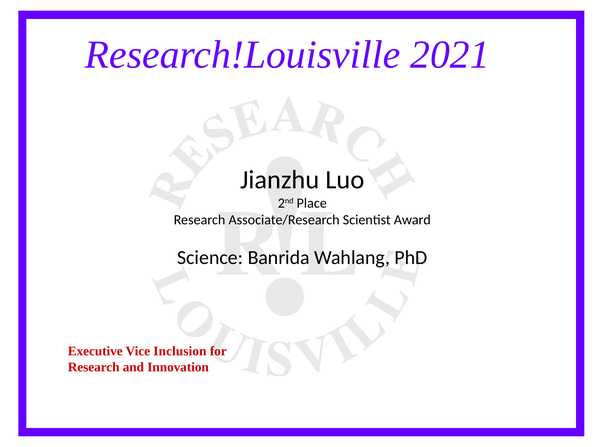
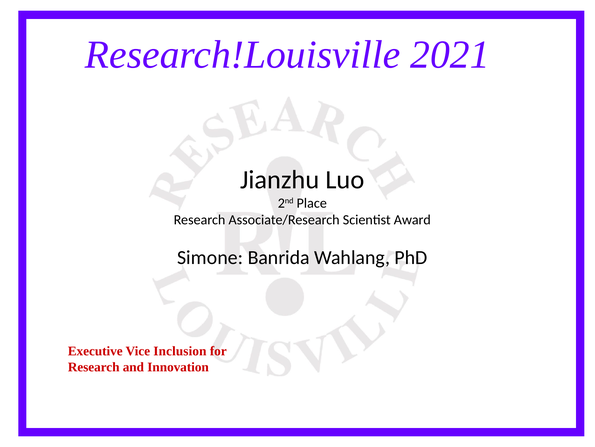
Science: Science -> Simone
